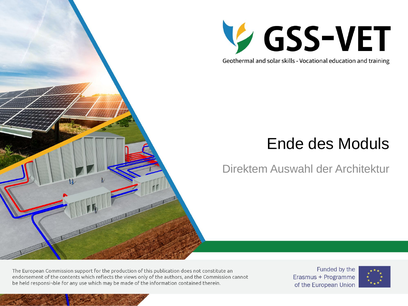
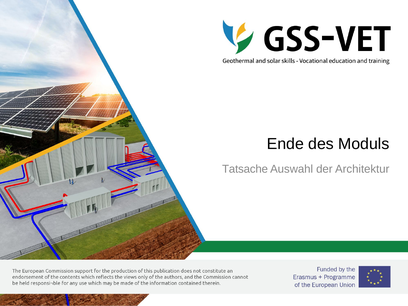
Direktem: Direktem -> Tatsache
